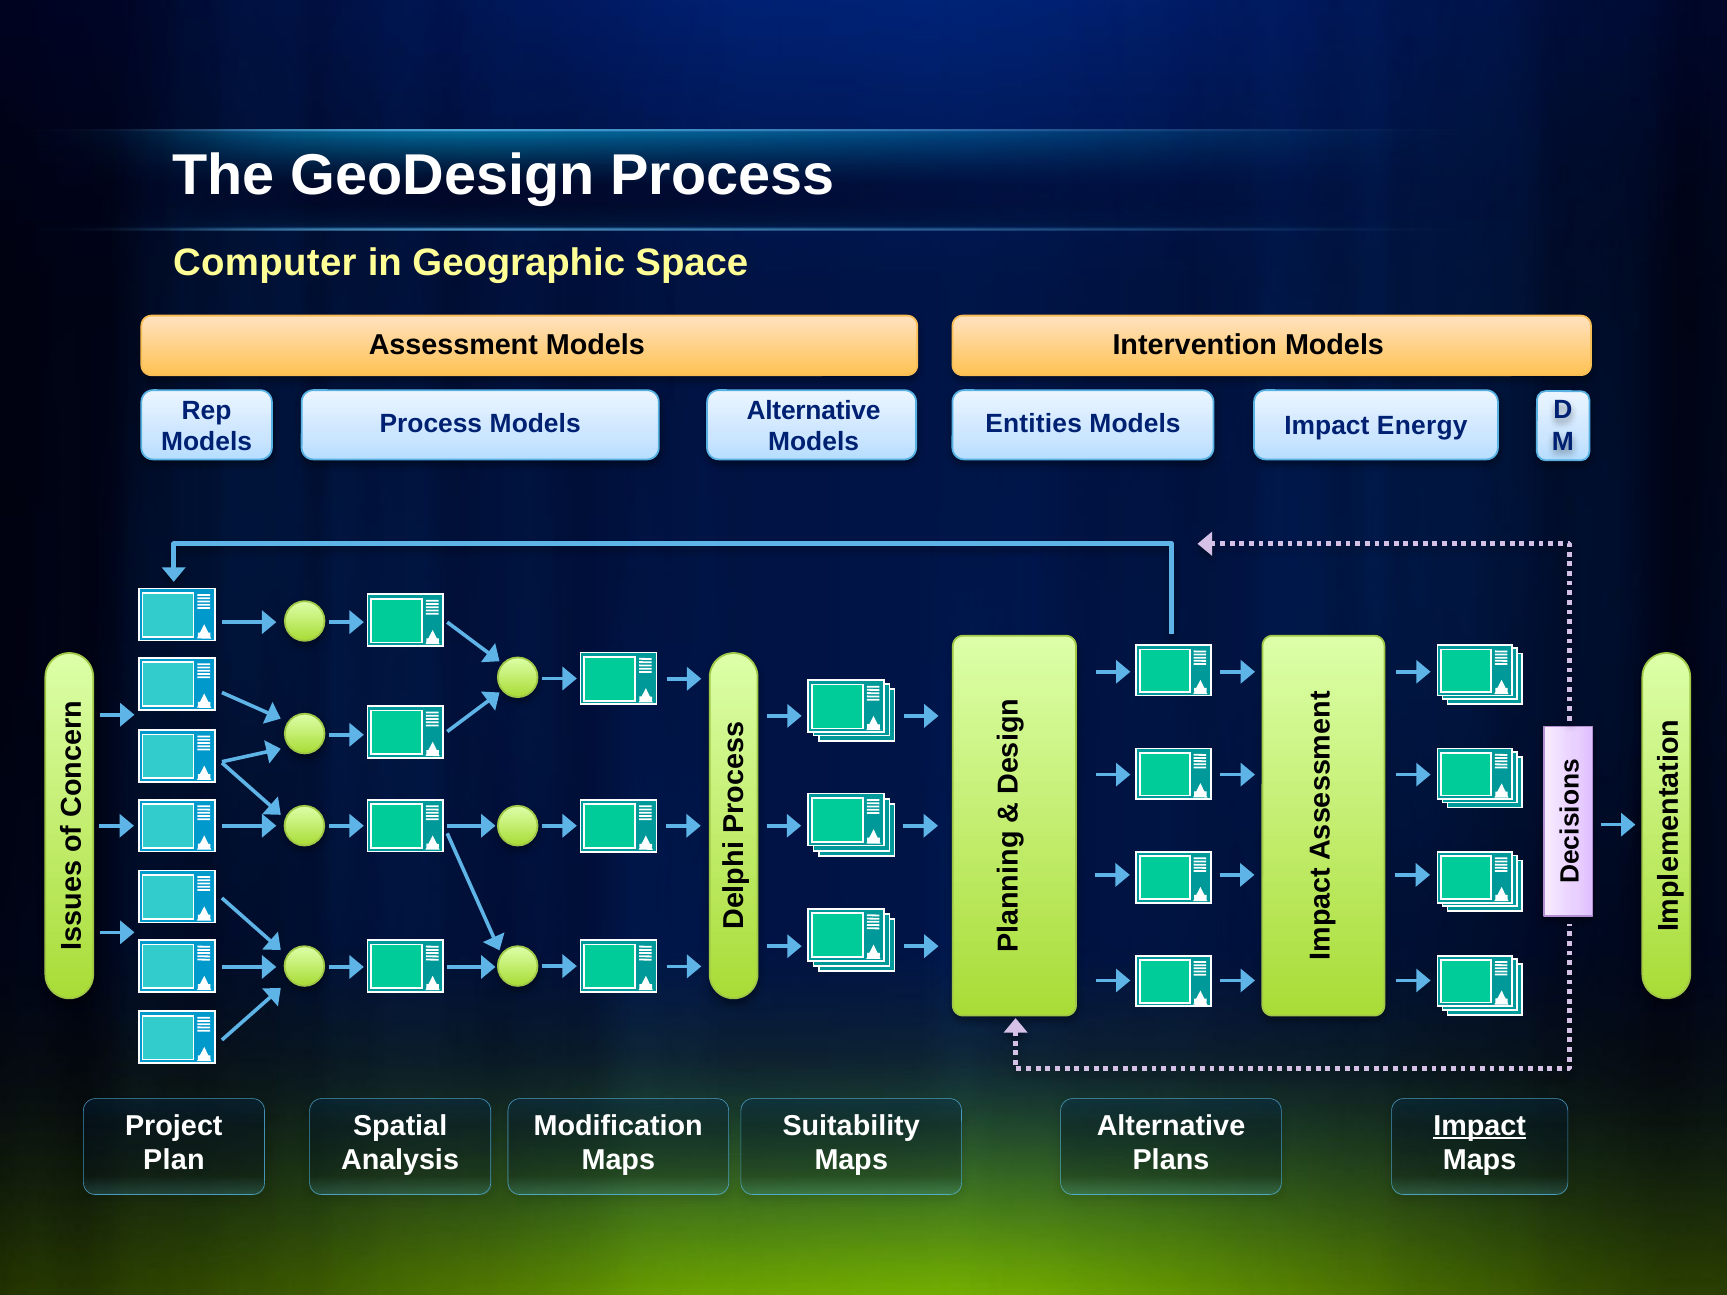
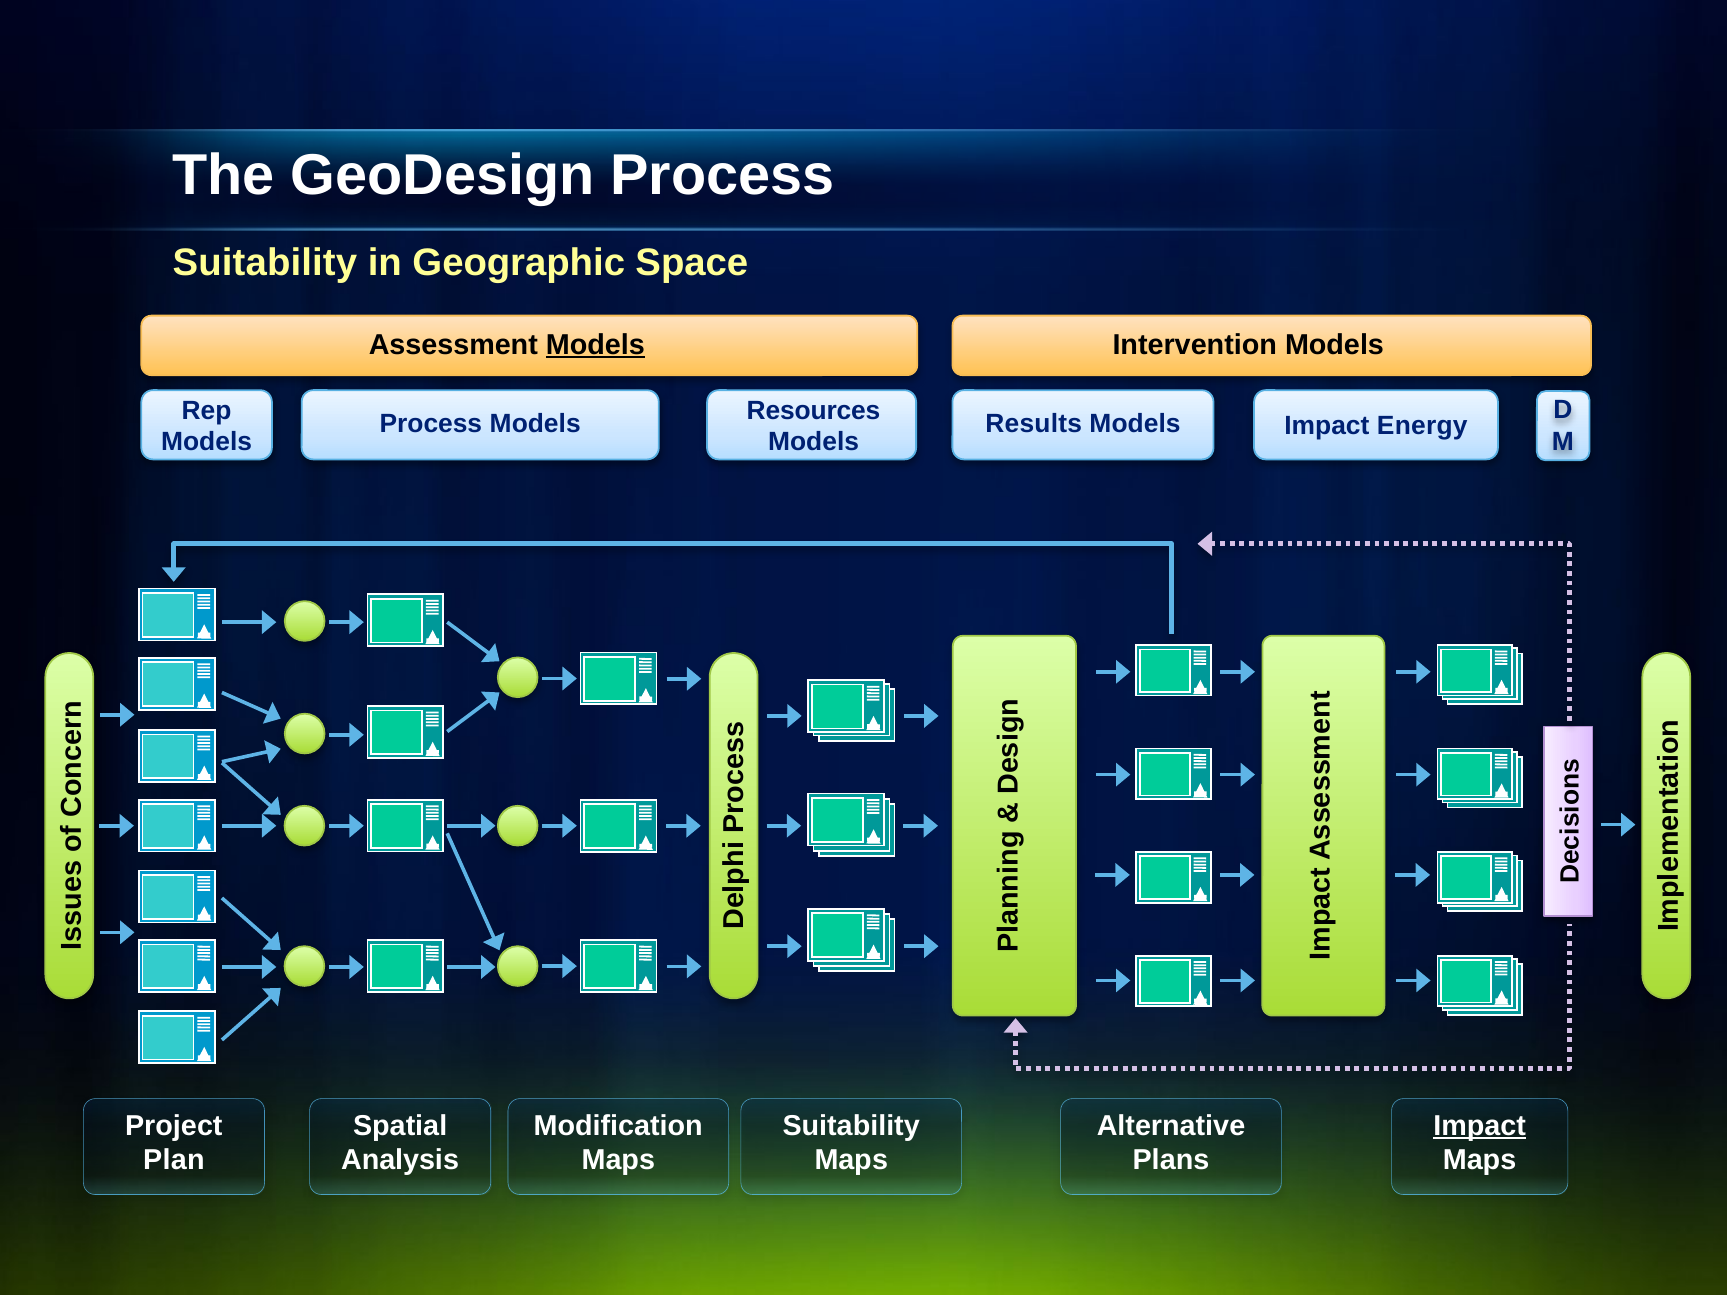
Computer at (265, 263): Computer -> Suitability
Models at (595, 345) underline: none -> present
Models Alternative: Alternative -> Resources
Entities: Entities -> Results
